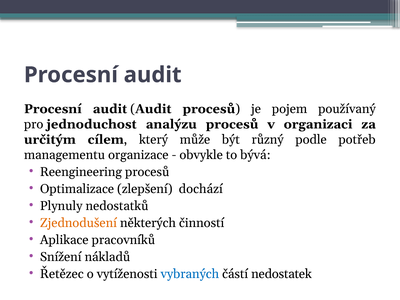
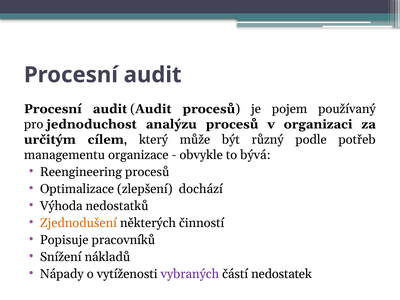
Plynuly: Plynuly -> Výhoda
Aplikace: Aplikace -> Popisuje
Řetězec: Řetězec -> Nápady
vybraných colour: blue -> purple
